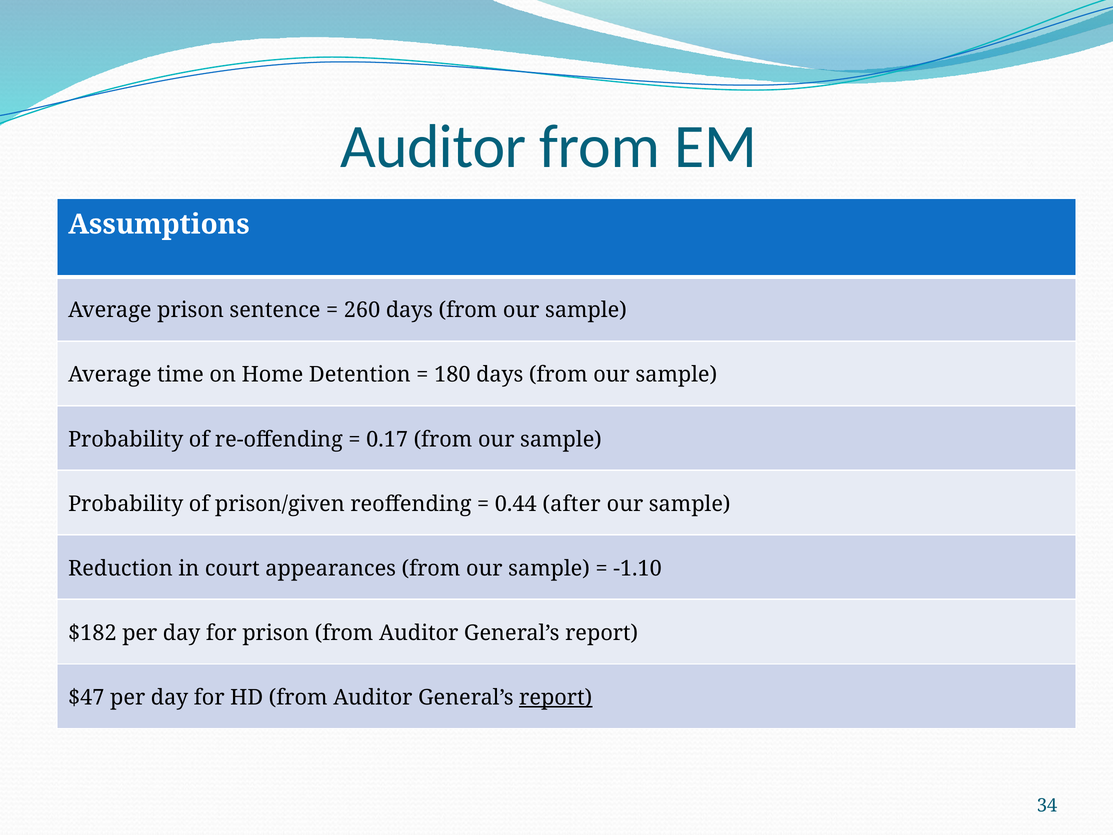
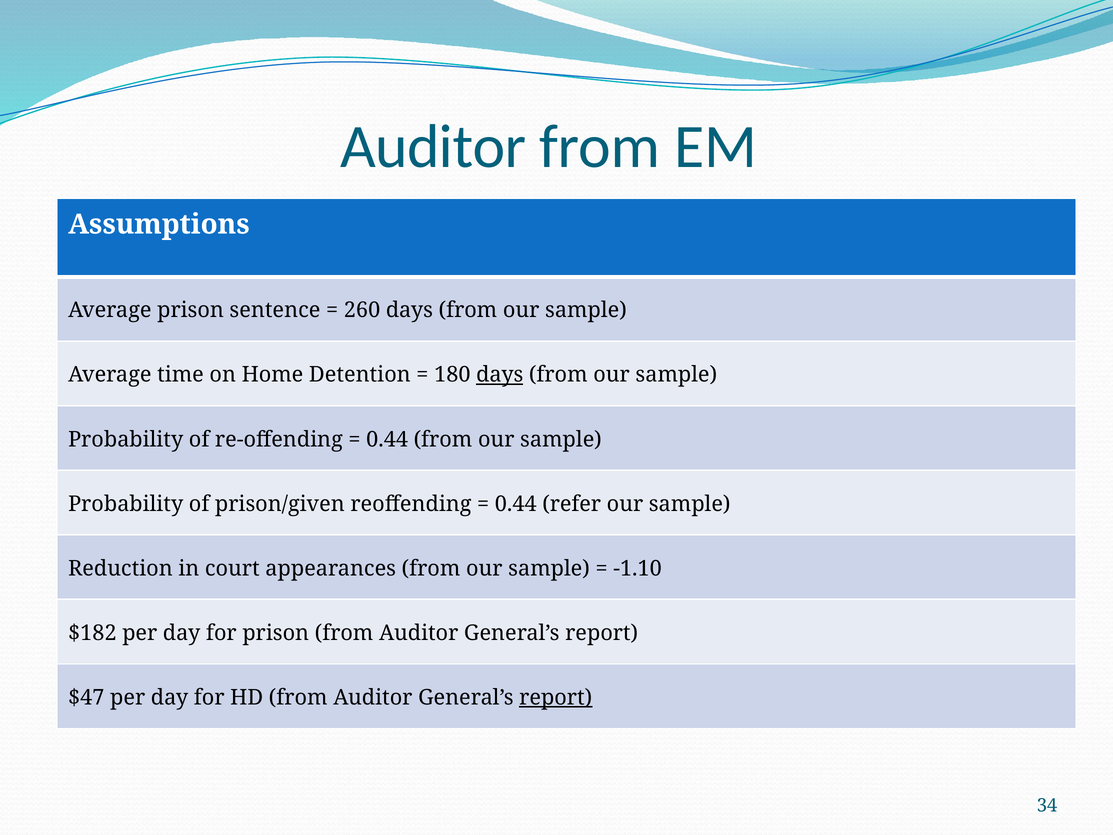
days at (500, 375) underline: none -> present
0.17 at (387, 439): 0.17 -> 0.44
after: after -> refer
